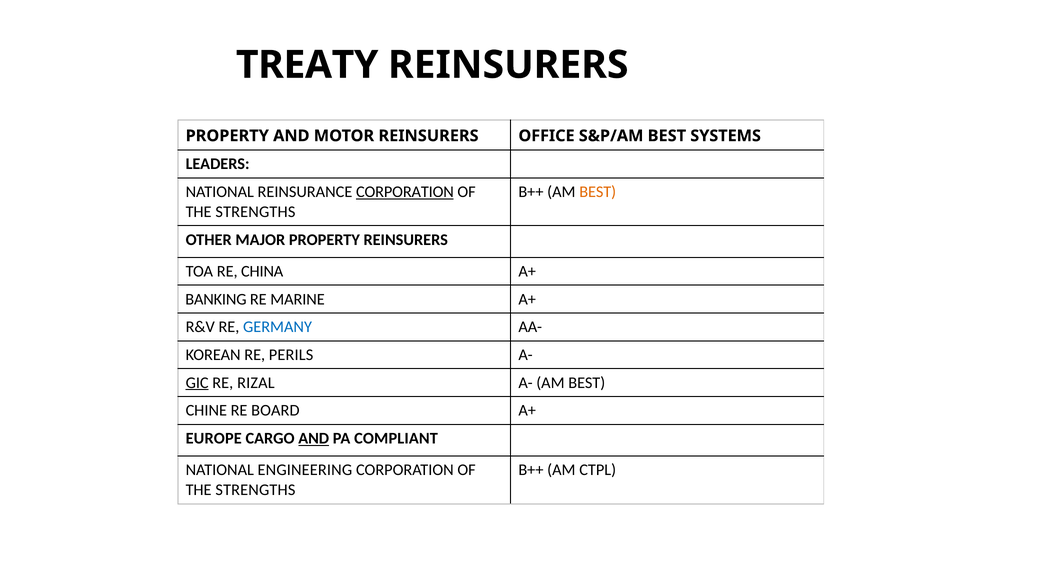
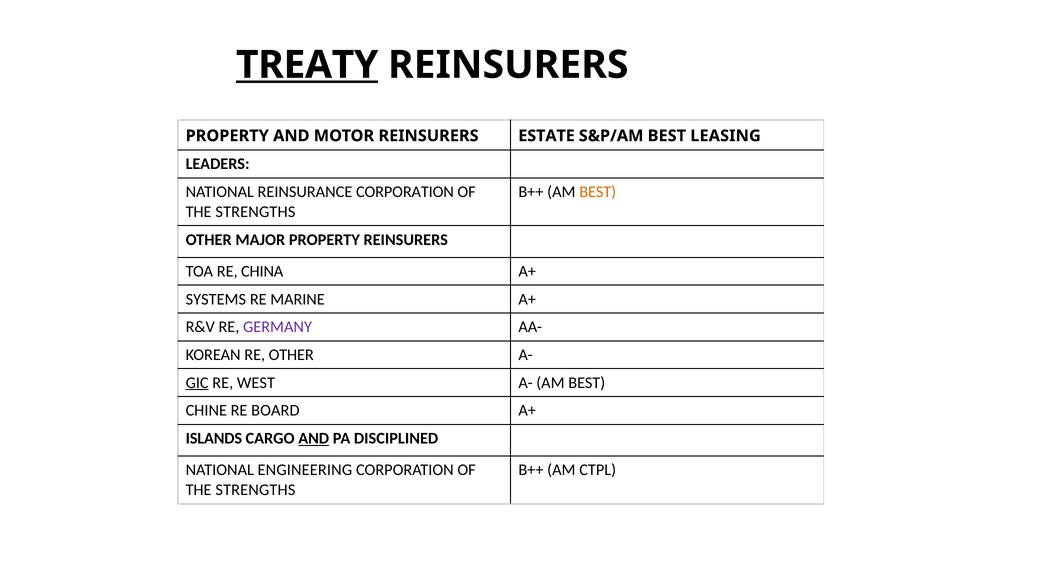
TREATY underline: none -> present
OFFICE: OFFICE -> ESTATE
SYSTEMS: SYSTEMS -> LEASING
CORPORATION at (405, 192) underline: present -> none
BANKING: BANKING -> SYSTEMS
GERMANY colour: blue -> purple
RE PERILS: PERILS -> OTHER
RIZAL: RIZAL -> WEST
EUROPE: EUROPE -> ISLANDS
COMPLIANT: COMPLIANT -> DISCIPLINED
